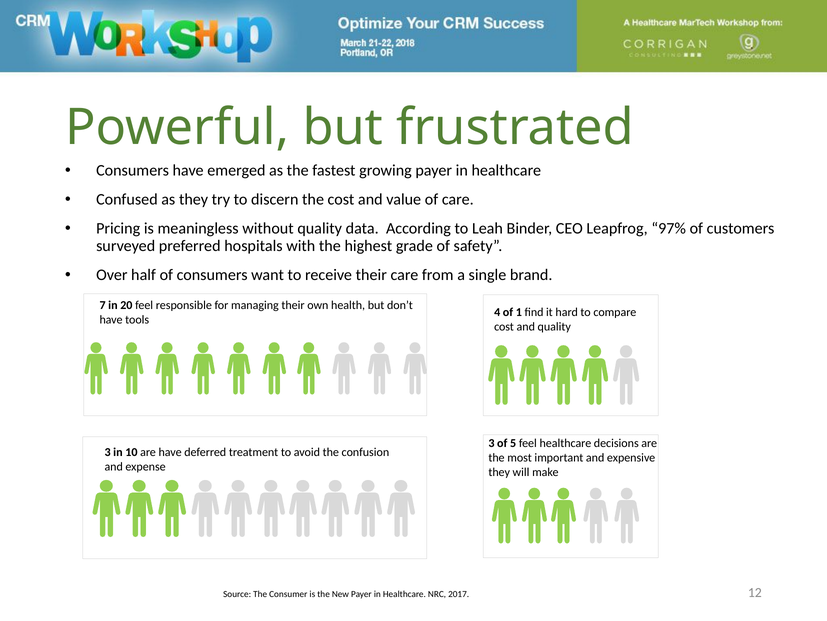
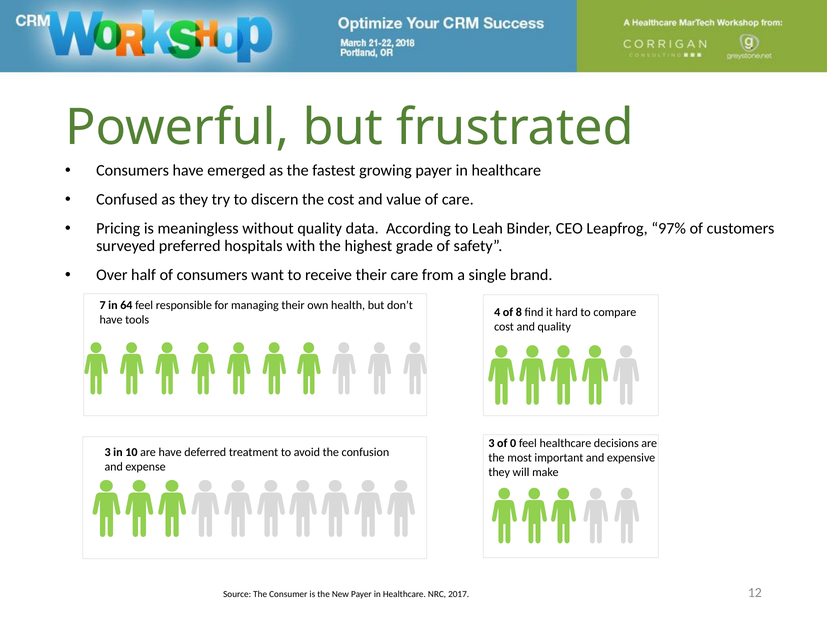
20: 20 -> 64
1: 1 -> 8
5: 5 -> 0
